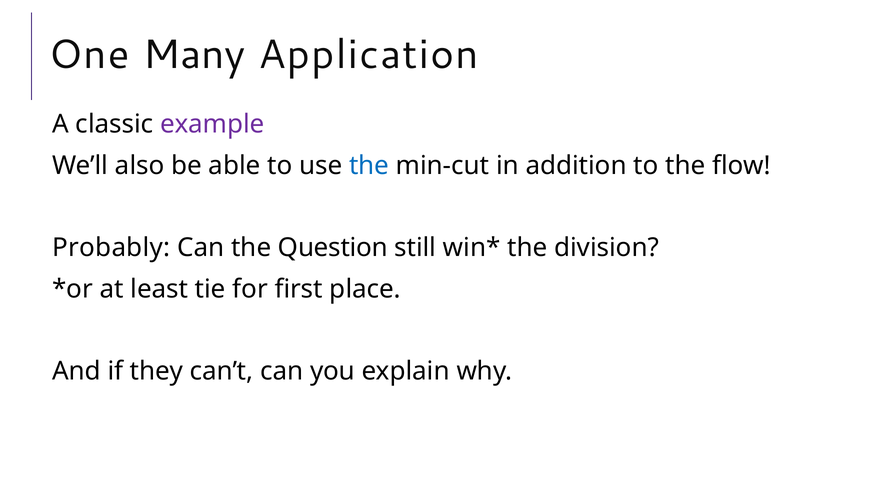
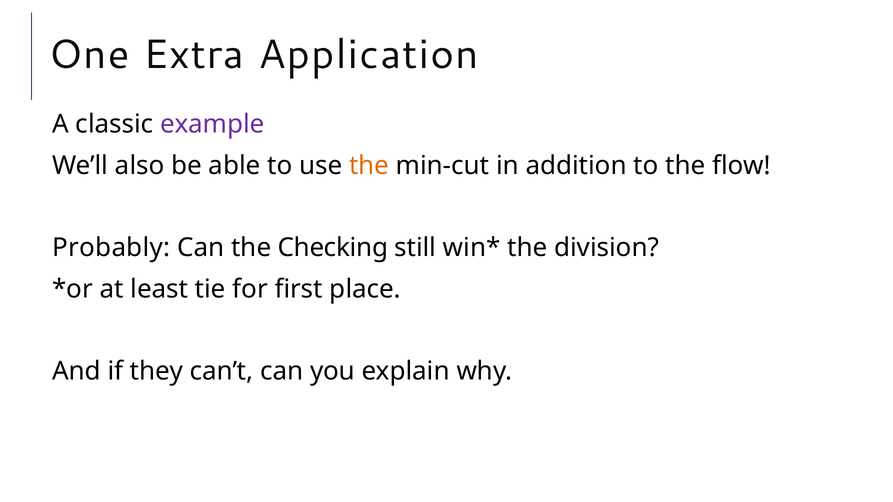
Many: Many -> Extra
the at (369, 166) colour: blue -> orange
Question: Question -> Checking
